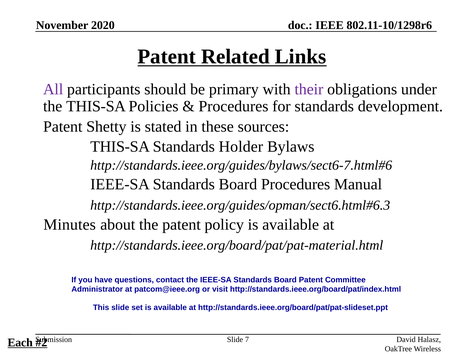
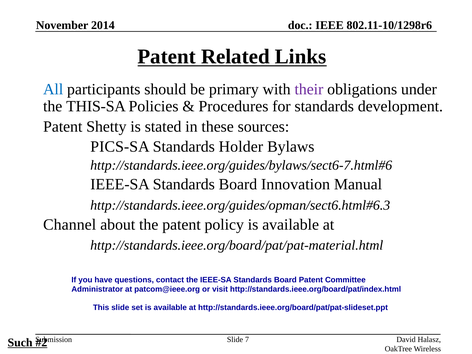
2020: 2020 -> 2014
All colour: purple -> blue
THIS-SA at (120, 147): THIS-SA -> PICS-SA
Board Procedures: Procedures -> Innovation
Minutes: Minutes -> Channel
Each: Each -> Such
